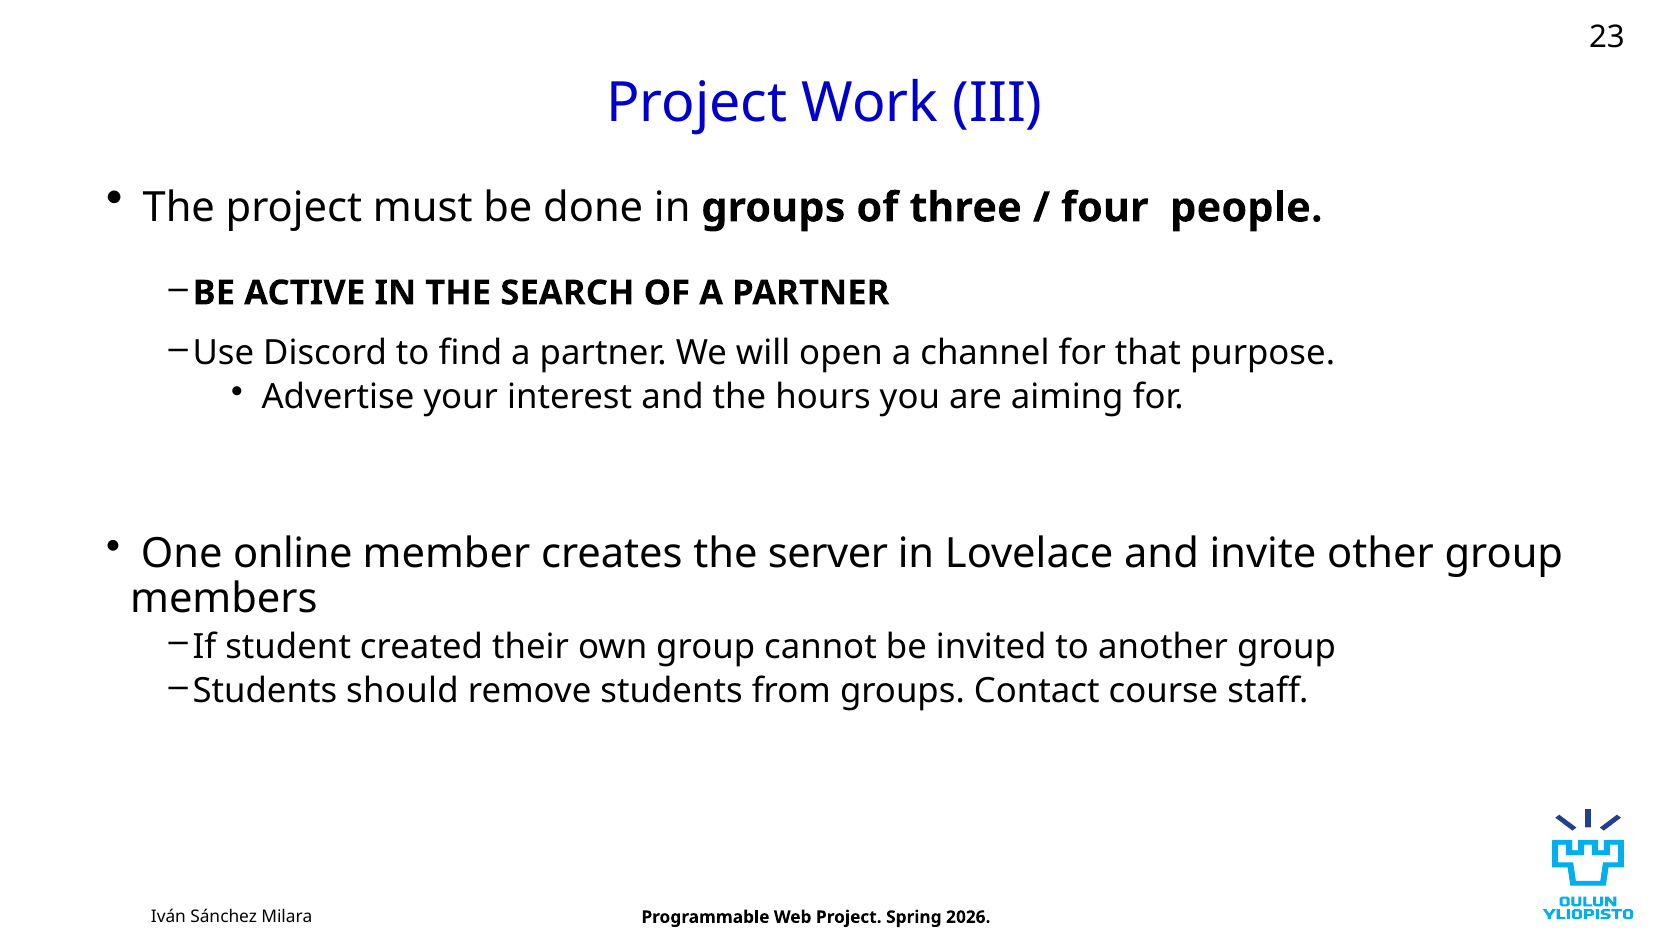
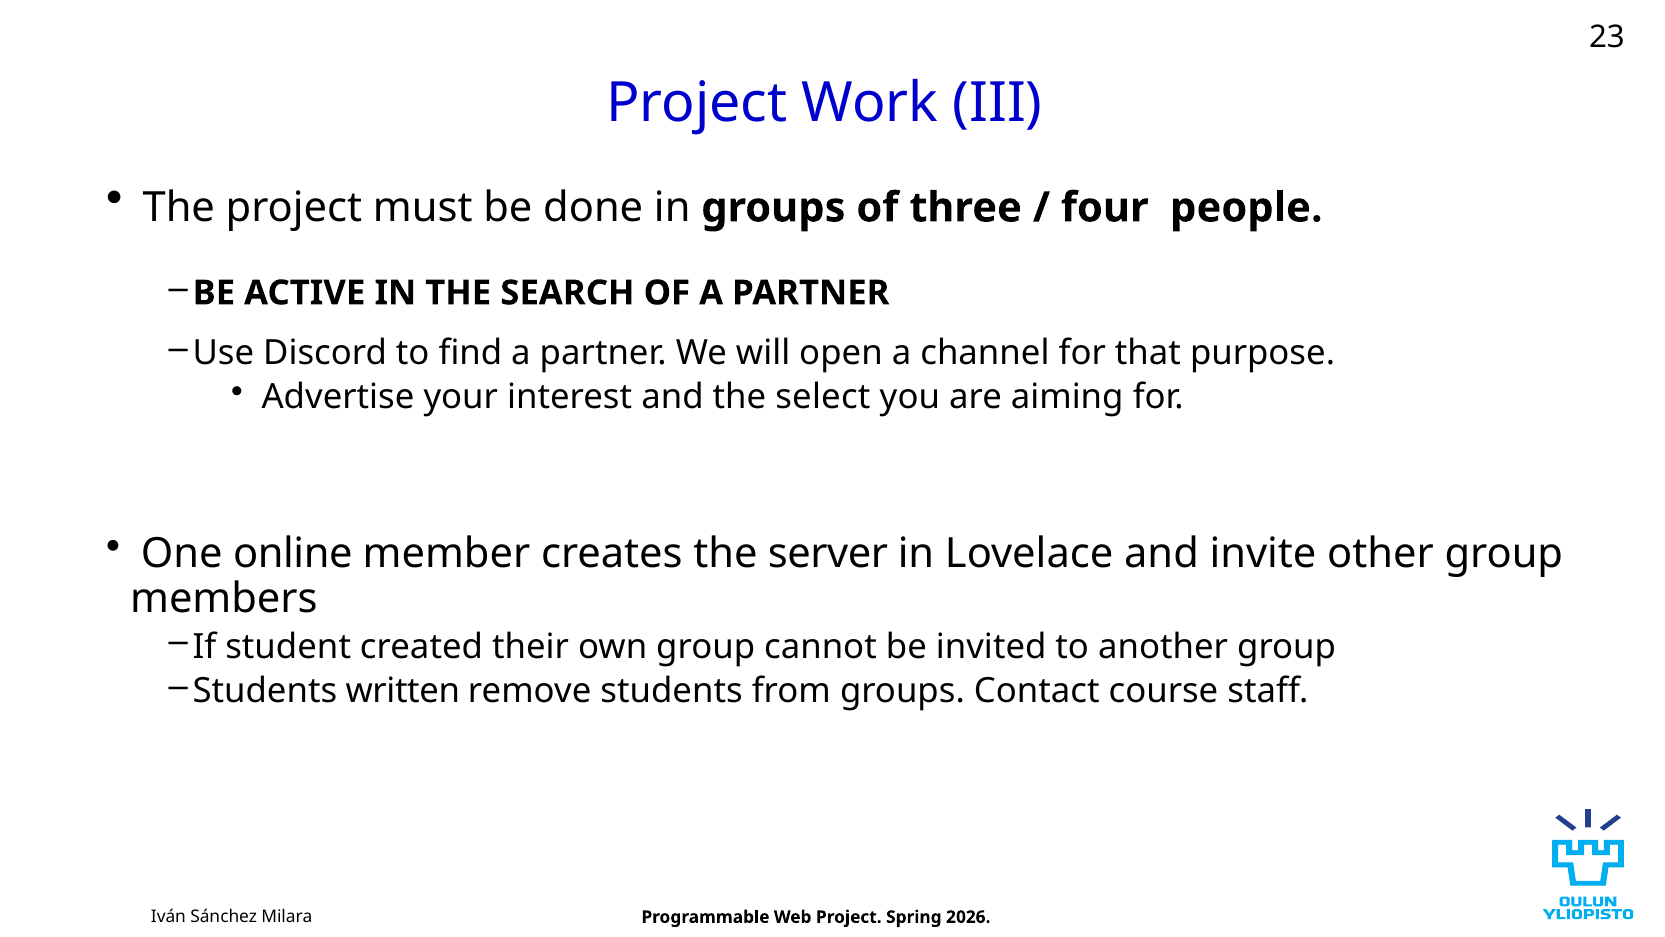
hours: hours -> select
should: should -> written
